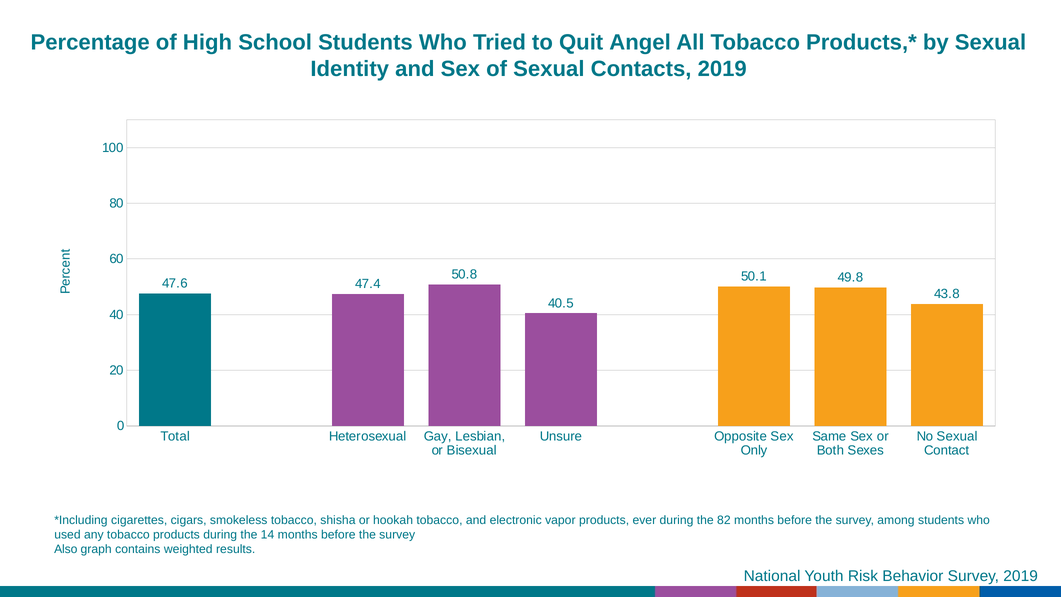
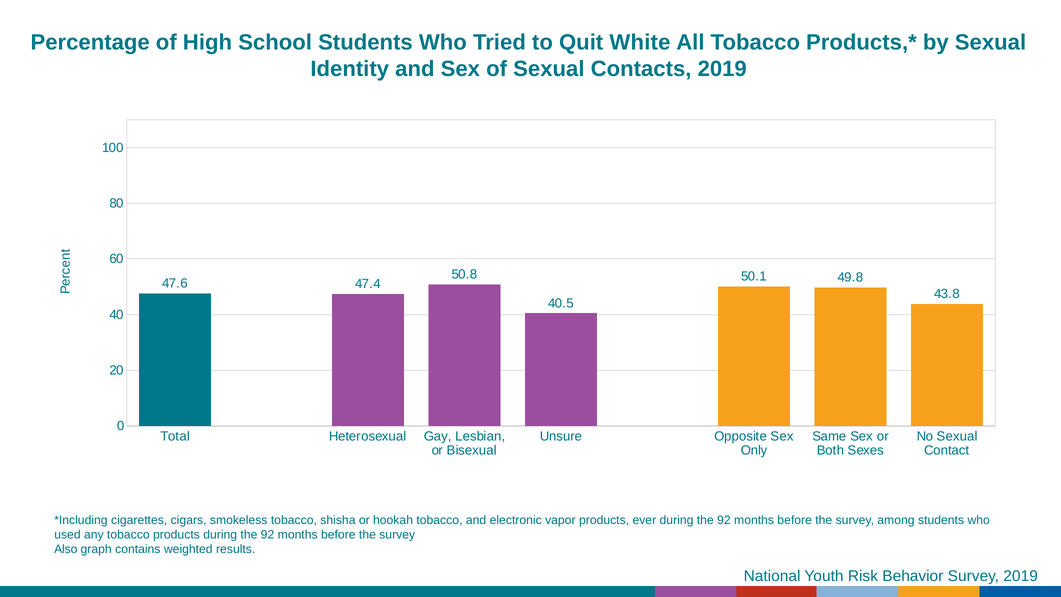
Angel: Angel -> White
ever during the 82: 82 -> 92
products during the 14: 14 -> 92
